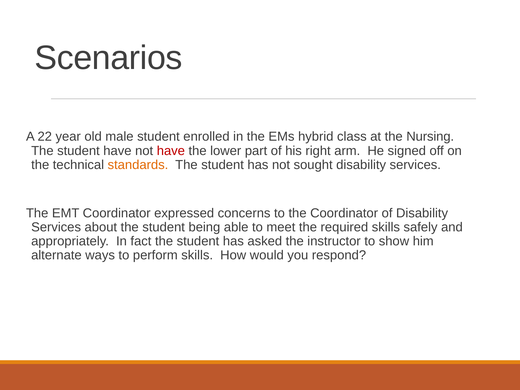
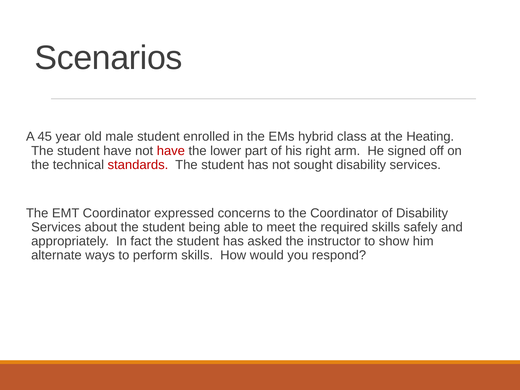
22: 22 -> 45
Nursing: Nursing -> Heating
standards colour: orange -> red
